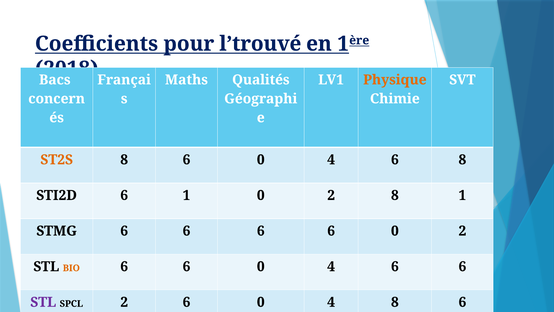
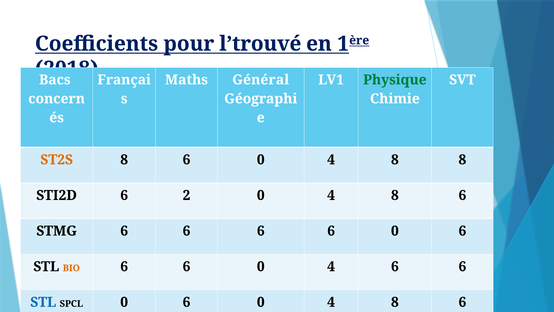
Qualités: Qualités -> Général
Physique colour: orange -> green
6 at (395, 160): 6 -> 8
6 1: 1 -> 2
2 at (331, 195): 2 -> 4
1 at (462, 195): 1 -> 6
6 0 2: 2 -> 6
STL at (43, 302) colour: purple -> blue
SPCL 2: 2 -> 0
